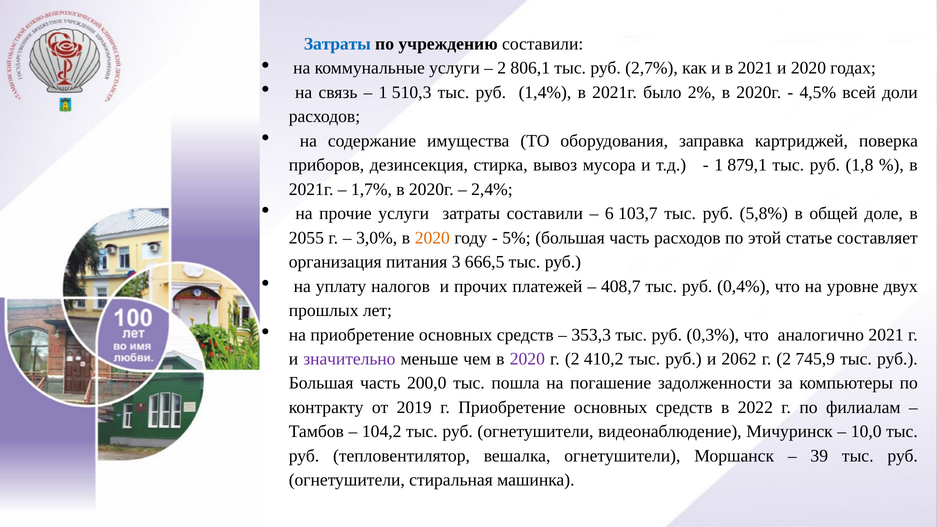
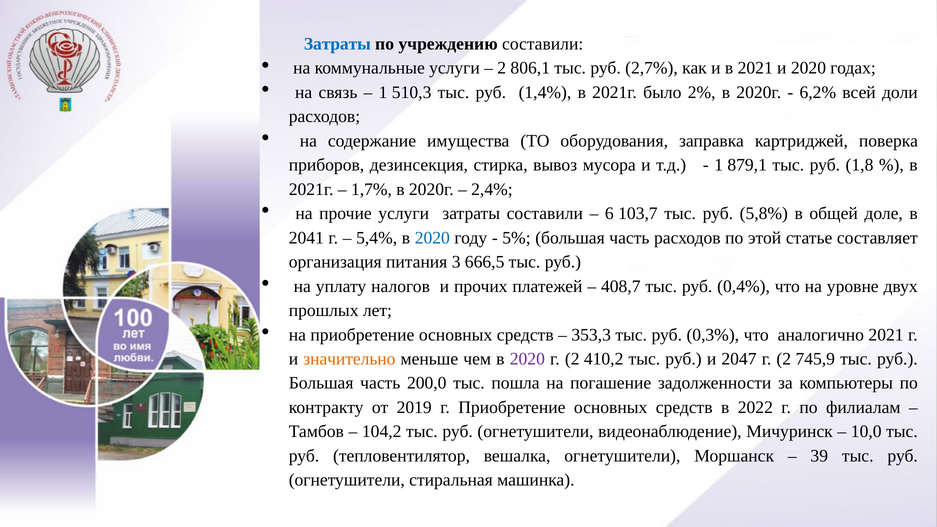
4,5%: 4,5% -> 6,2%
2055: 2055 -> 2041
3,0%: 3,0% -> 5,4%
2020 at (432, 238) colour: orange -> blue
значительно colour: purple -> orange
2062: 2062 -> 2047
